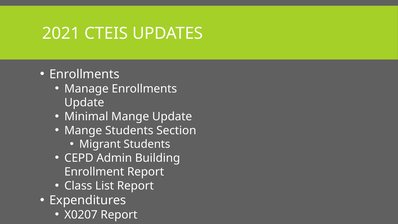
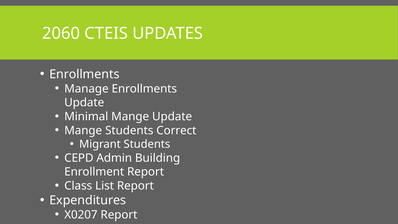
2021: 2021 -> 2060
Section: Section -> Correct
